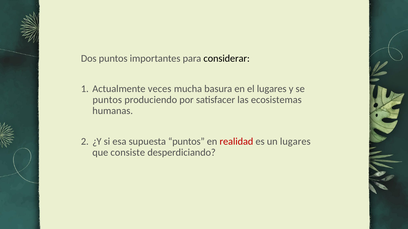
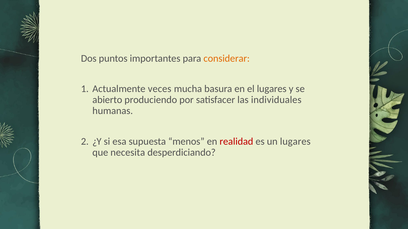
considerar colour: black -> orange
puntos at (107, 100): puntos -> abierto
ecosistemas: ecosistemas -> individuales
supuesta puntos: puntos -> menos
consiste: consiste -> necesita
